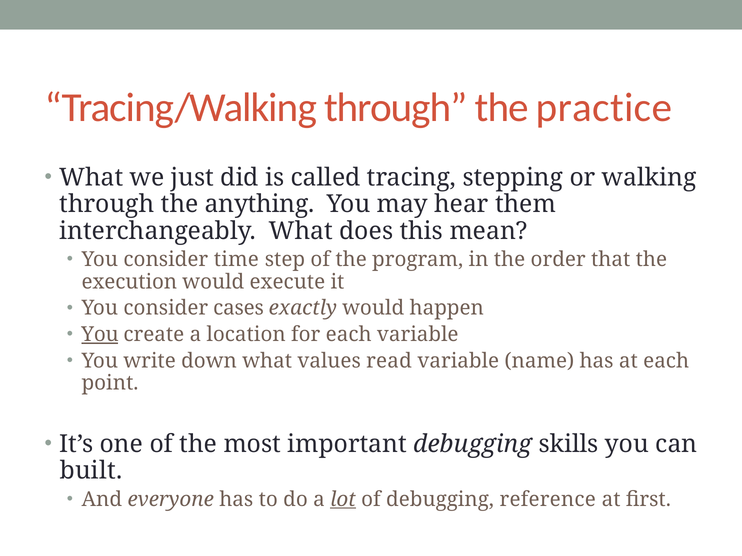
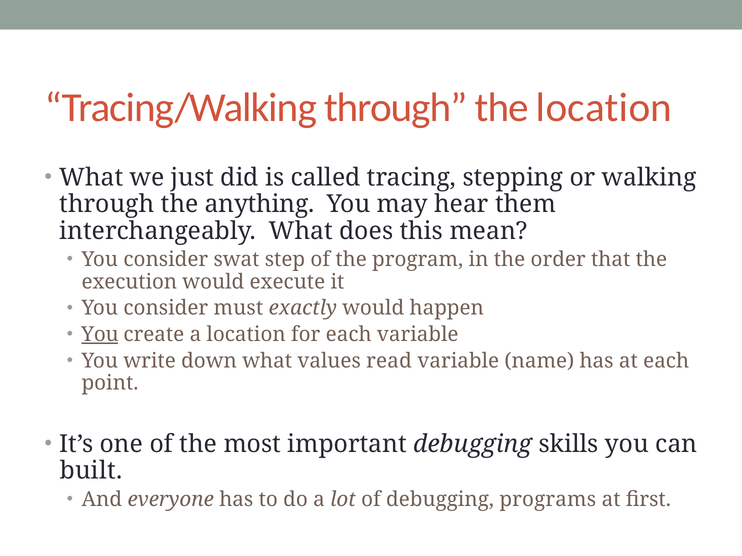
the practice: practice -> location
time: time -> swat
cases: cases -> must
lot underline: present -> none
reference: reference -> programs
